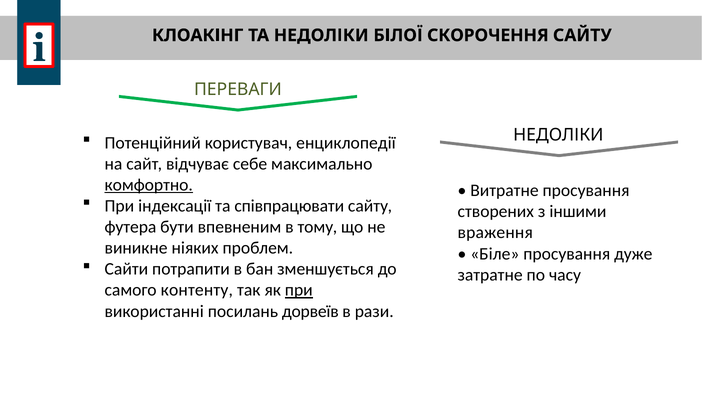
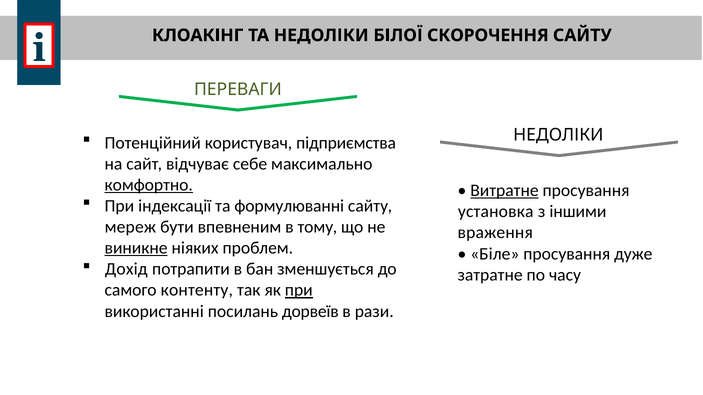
енциклопедії: енциклопедії -> підприємства
Витратне underline: none -> present
співпрацювати: співпрацювати -> формулюванні
створених: створених -> установка
футера: футера -> мереж
виникне underline: none -> present
Сайти: Сайти -> Дохід
